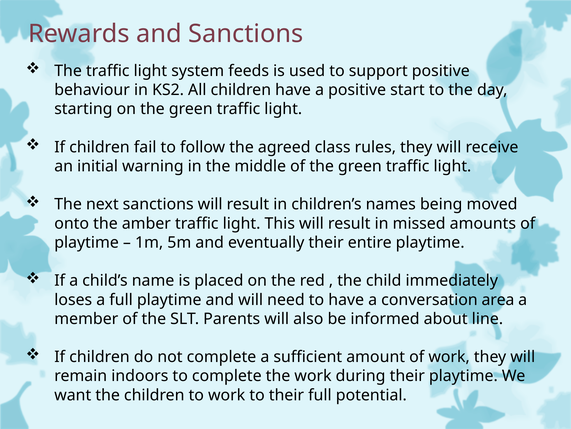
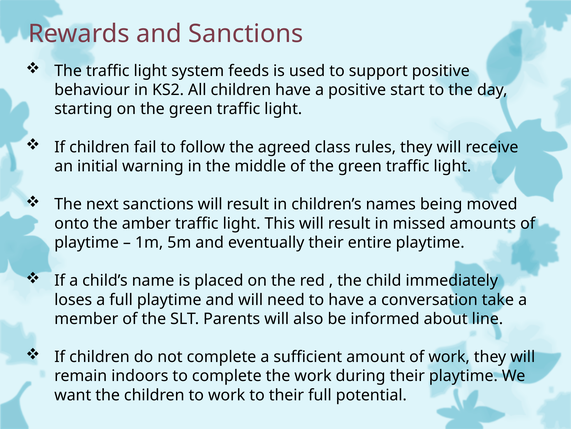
area: area -> take
